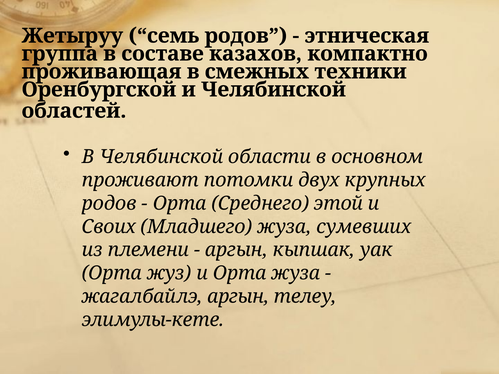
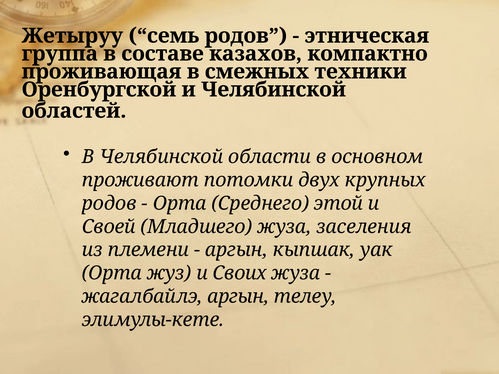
Своих: Своих -> Своей
сумевших: сумевших -> заселения
и Орта: Орта -> Своих
